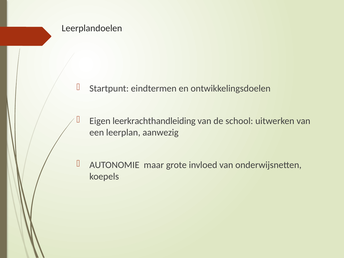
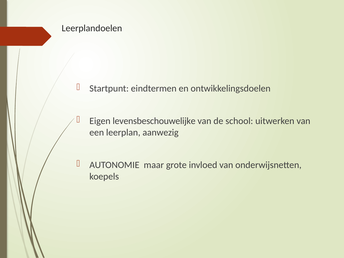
leerkrachthandleiding: leerkrachthandleiding -> levensbeschouwelijke
